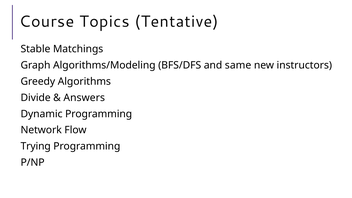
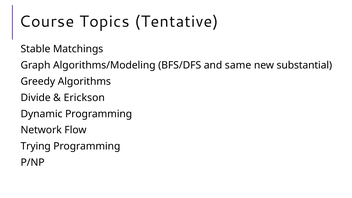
instructors: instructors -> substantial
Answers: Answers -> Erickson
